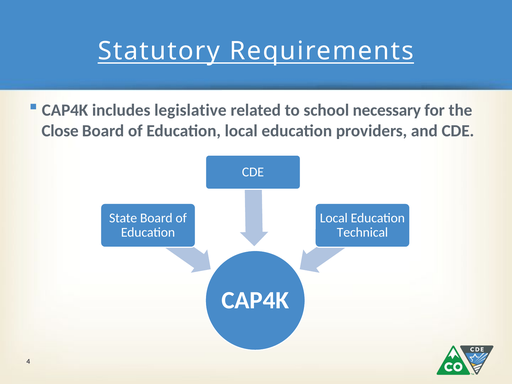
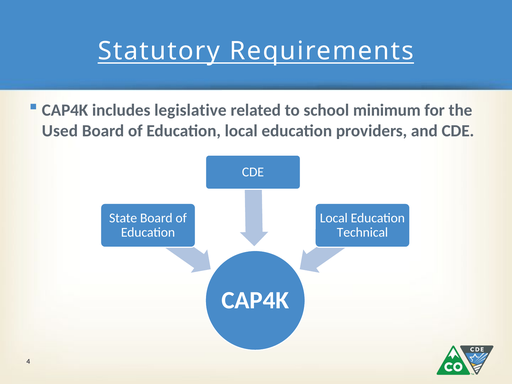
necessary: necessary -> minimum
Close: Close -> Used
